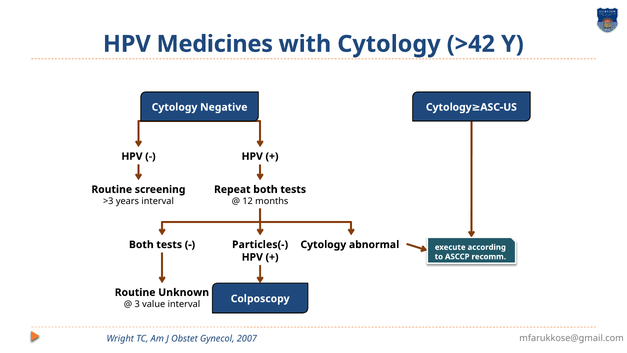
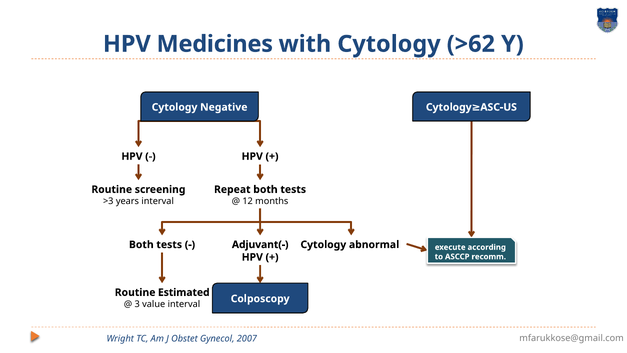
>42: >42 -> >62
Particles(-: Particles(- -> Adjuvant(-
Unknown: Unknown -> Estimated
